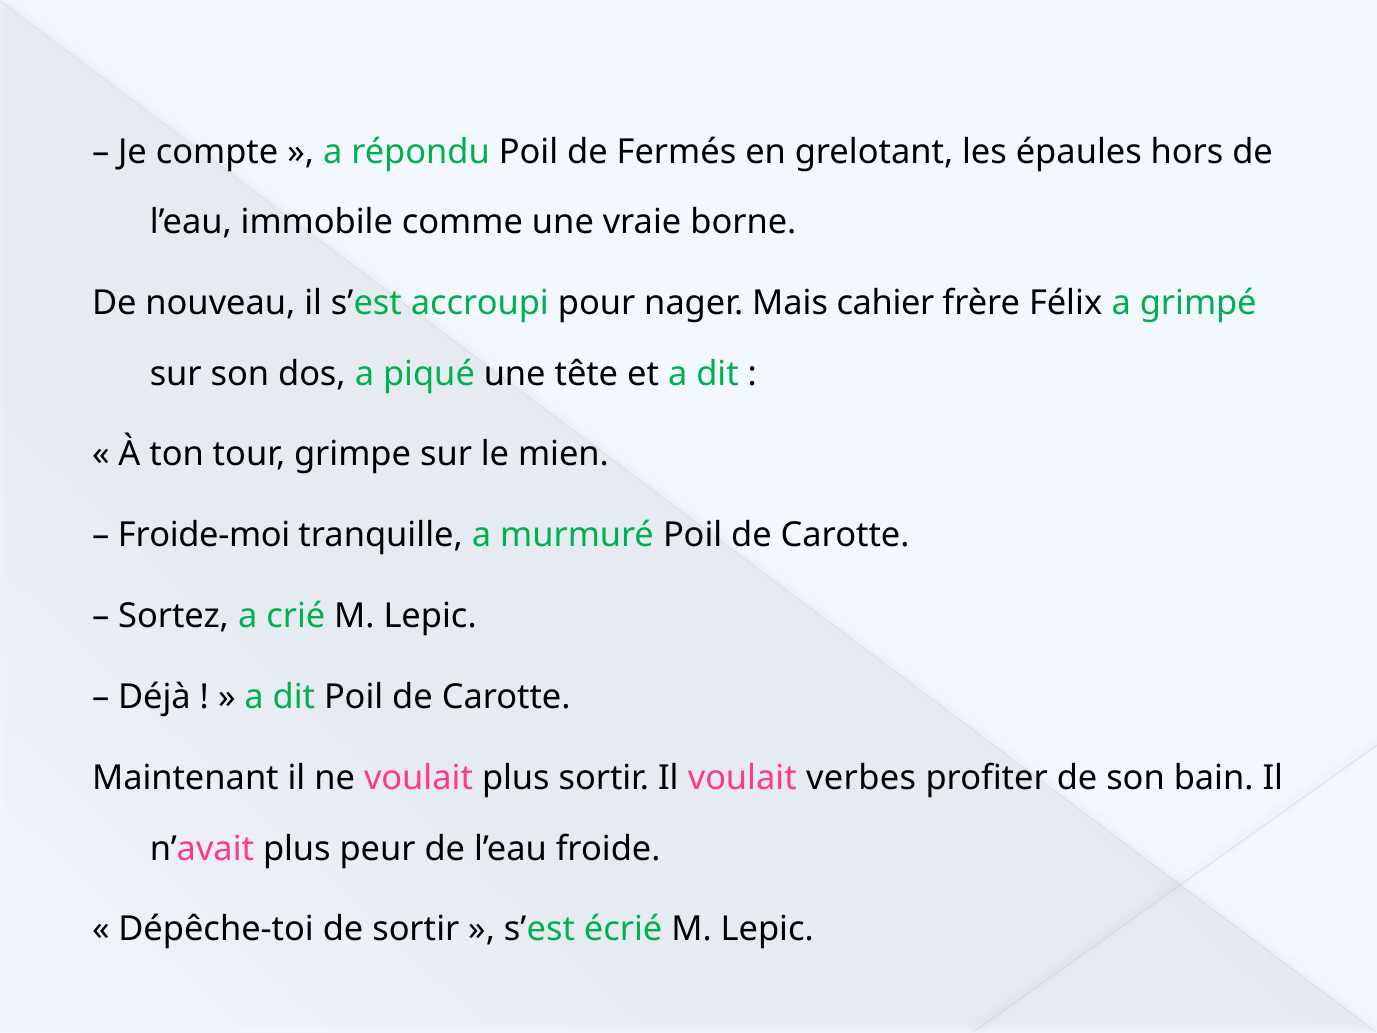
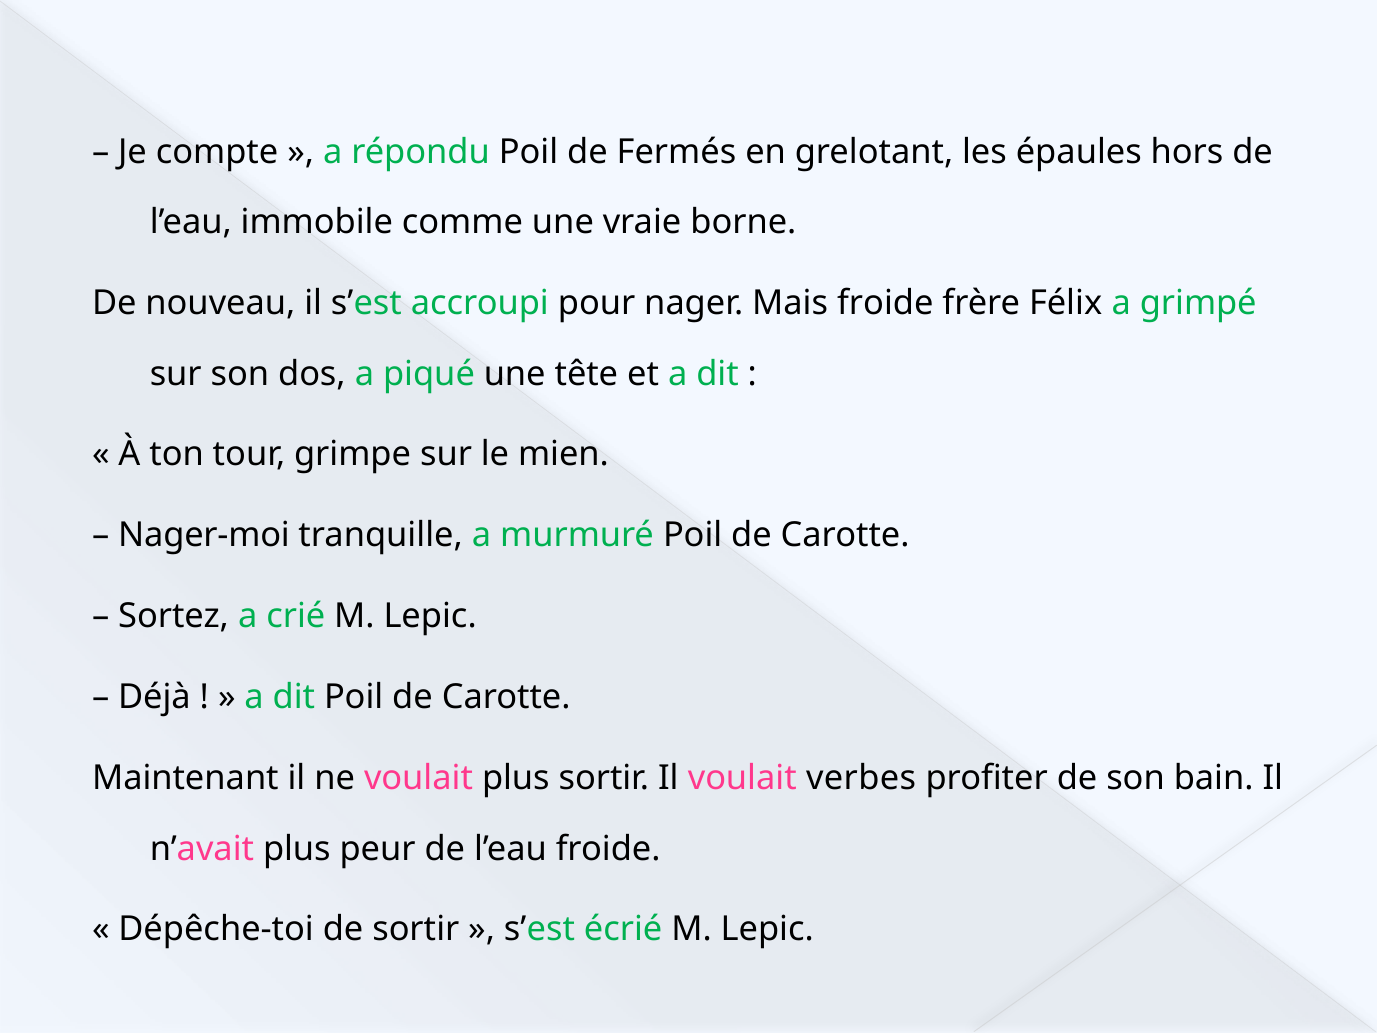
Mais cahier: cahier -> froide
Froide-moi: Froide-moi -> Nager-moi
